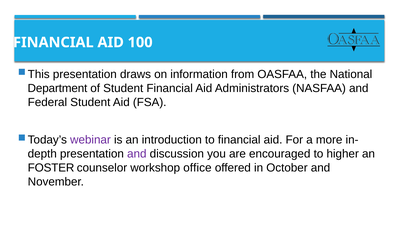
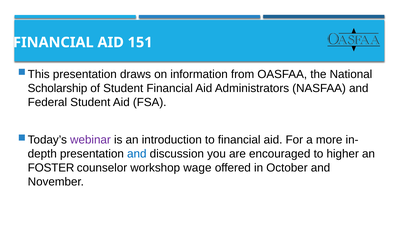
100: 100 -> 151
Department: Department -> Scholarship
and at (137, 153) colour: purple -> blue
office: office -> wage
